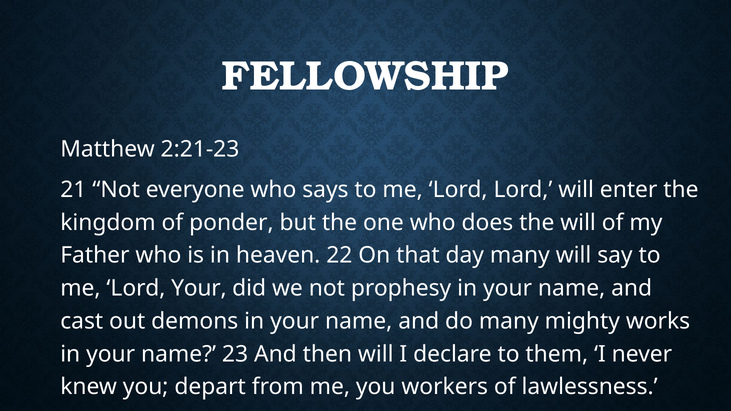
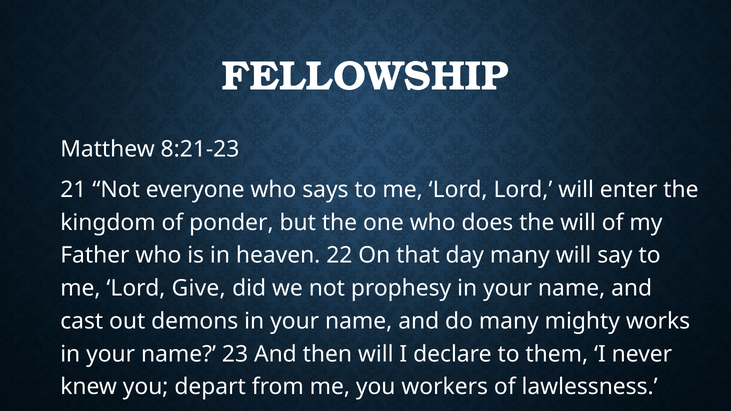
2:21-23: 2:21-23 -> 8:21-23
Lord Your: Your -> Give
